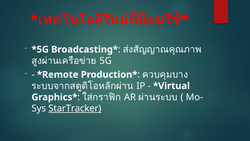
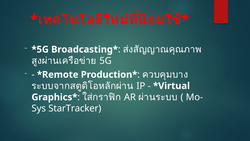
StarTracker underline: present -> none
